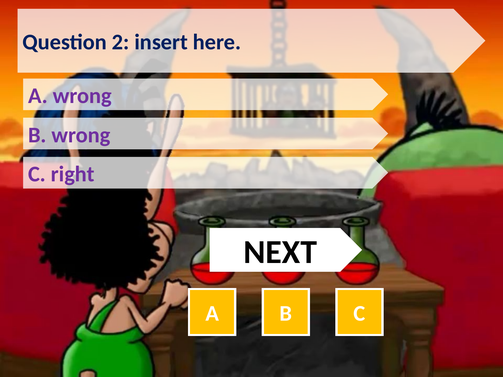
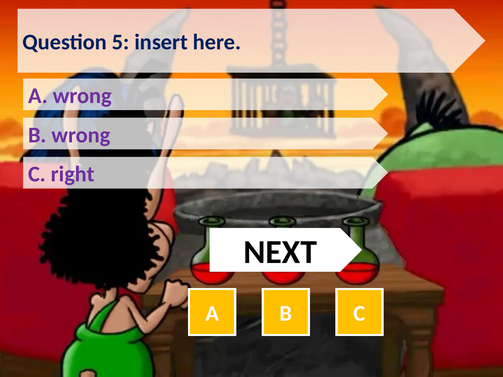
2: 2 -> 5
